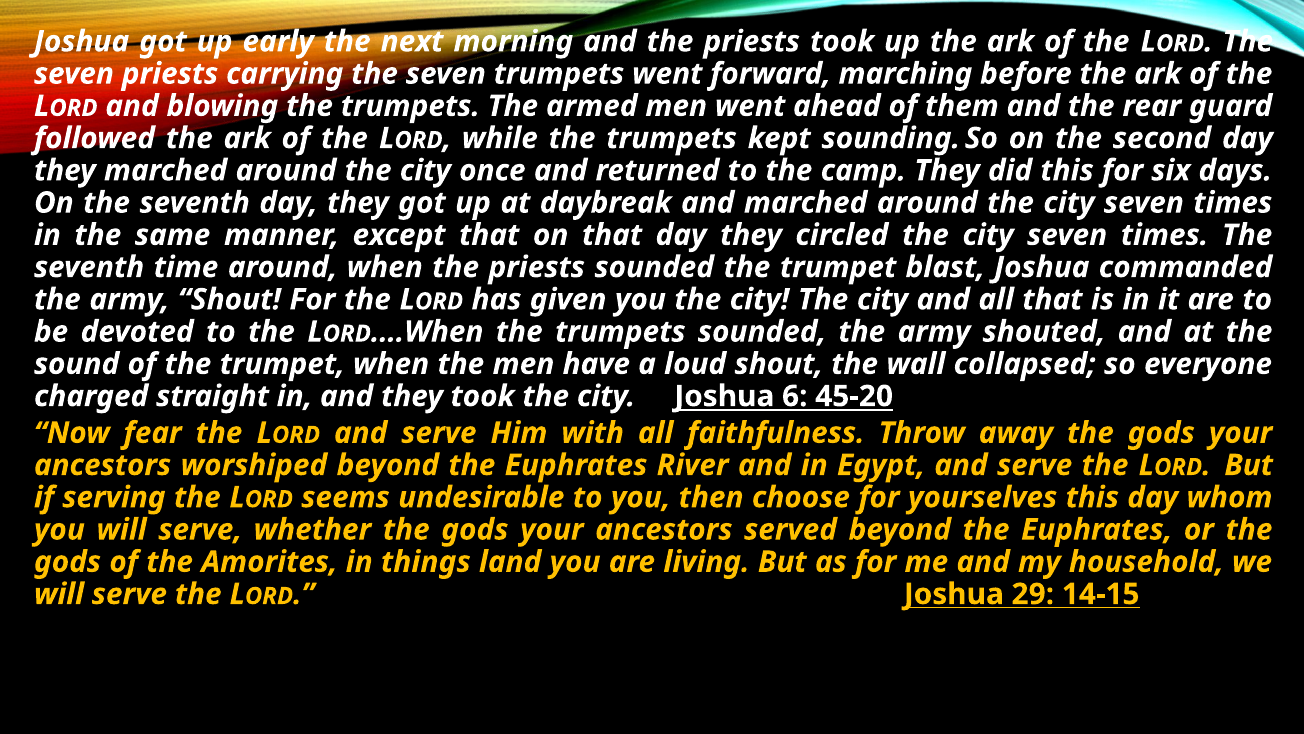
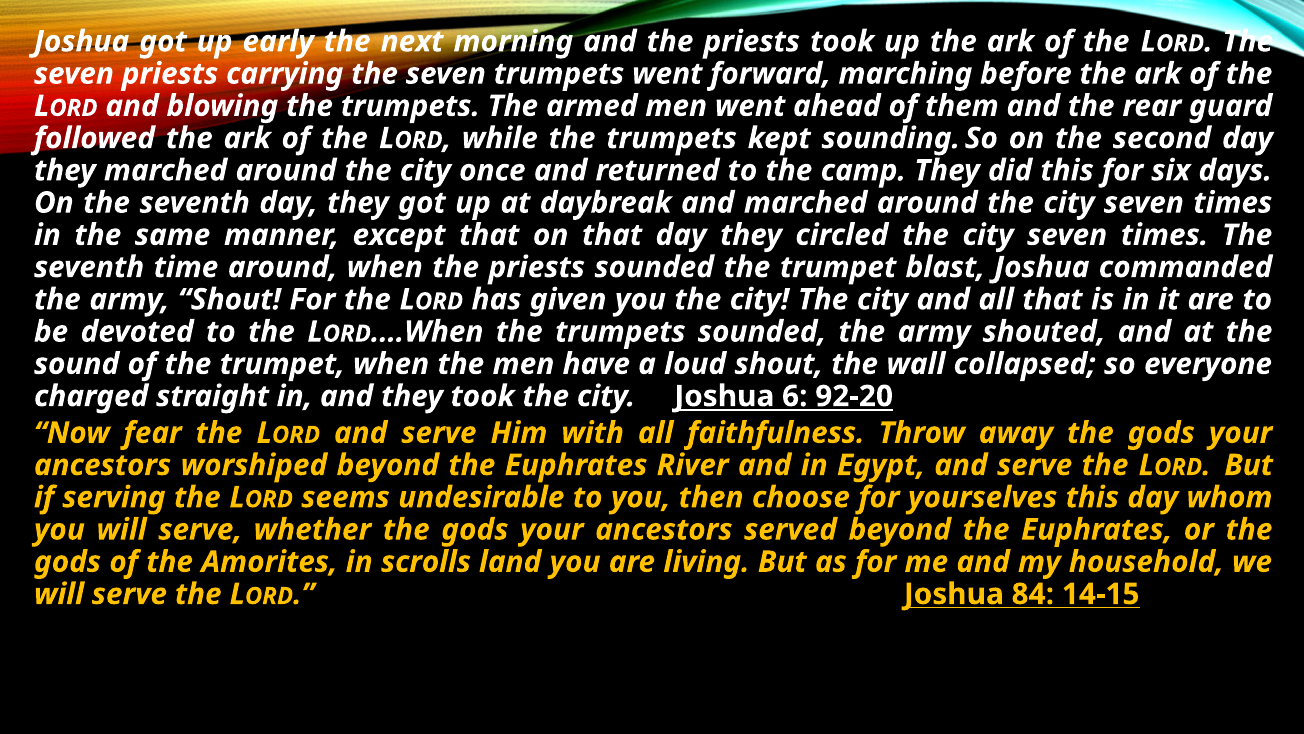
45-20: 45-20 -> 92-20
things: things -> scrolls
29: 29 -> 84
